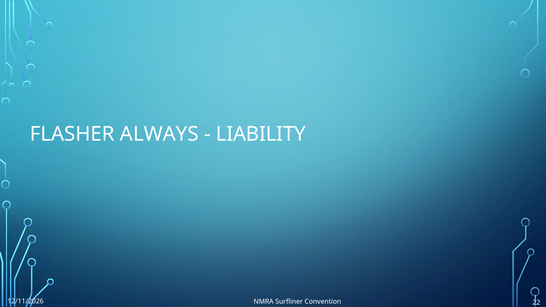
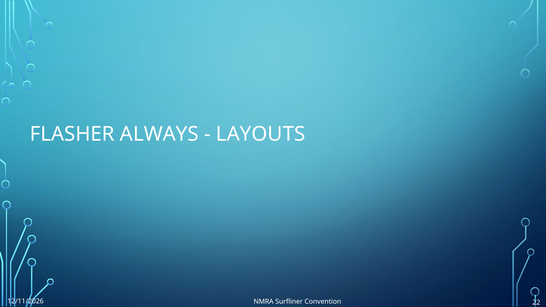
LIABILITY: LIABILITY -> LAYOUTS
